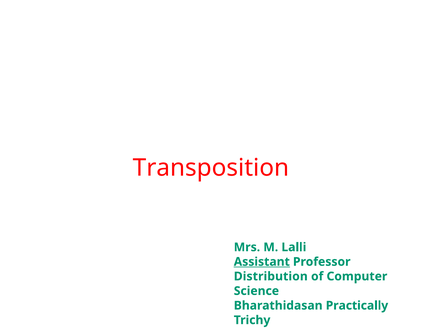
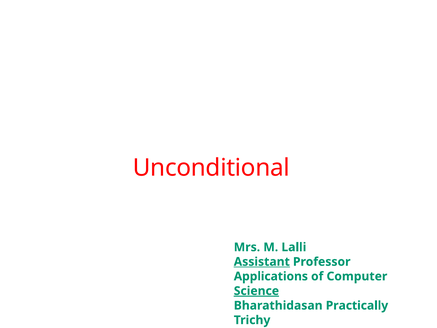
Transposition: Transposition -> Unconditional
Distribution: Distribution -> Applications
Science underline: none -> present
